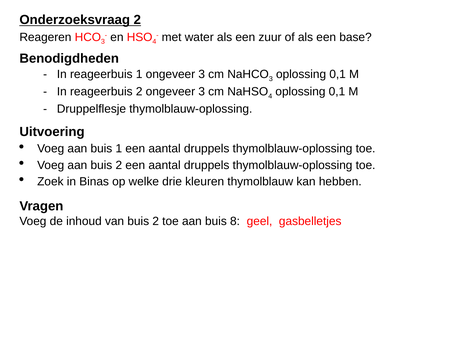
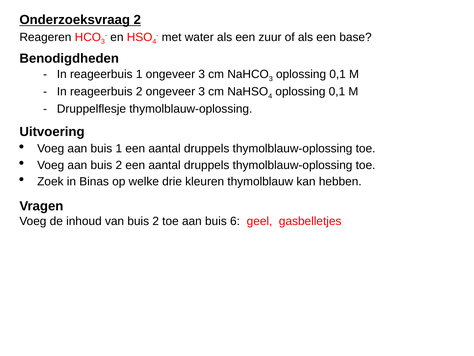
8: 8 -> 6
